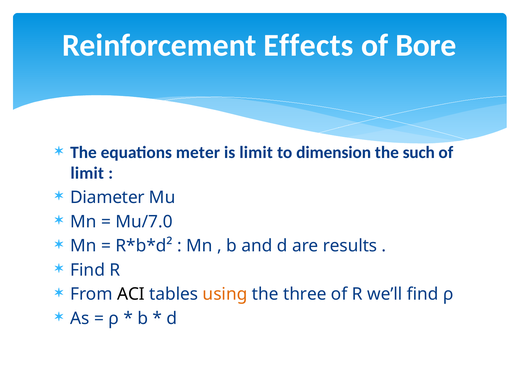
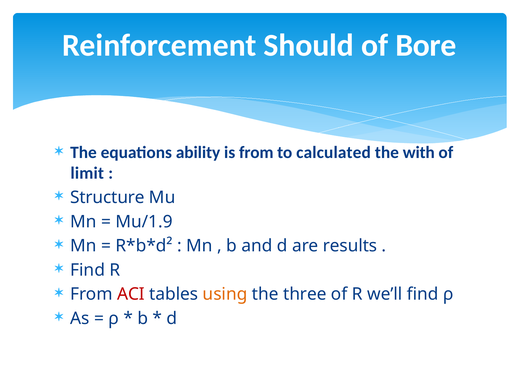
Effects: Effects -> Should
meter: meter -> ability
is limit: limit -> from
dimension: dimension -> calculated
such: such -> with
Diameter: Diameter -> Structure
Mu/7.0: Mu/7.0 -> Mu/1.9
ACI colour: black -> red
